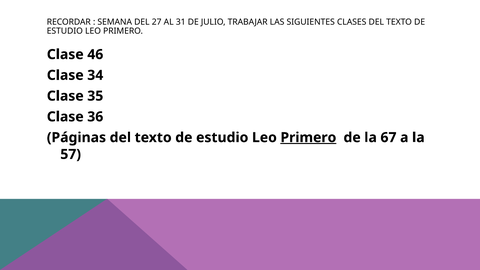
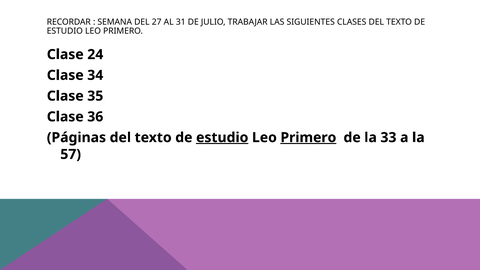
46: 46 -> 24
estudio at (222, 138) underline: none -> present
67: 67 -> 33
